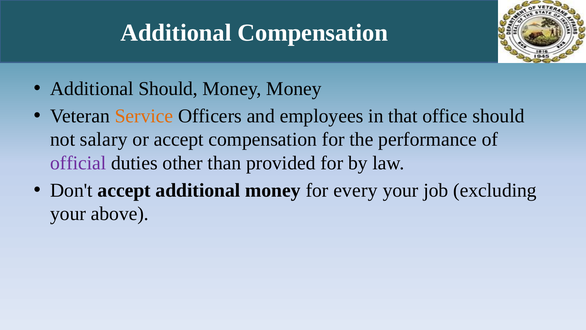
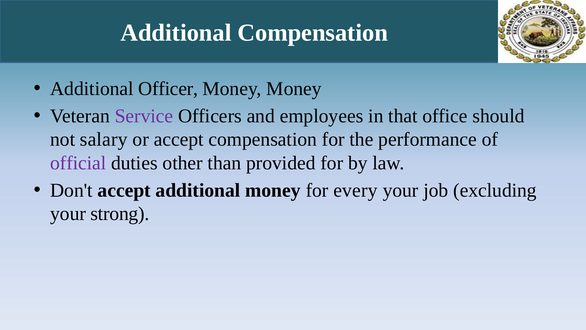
Additional Should: Should -> Officer
Service colour: orange -> purple
above: above -> strong
